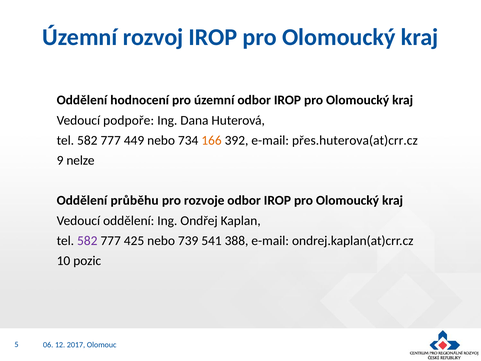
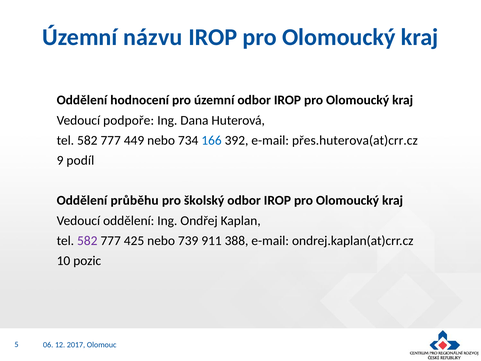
rozvoj: rozvoj -> názvu
166 colour: orange -> blue
nelze: nelze -> podíl
rozvoje: rozvoje -> školský
541: 541 -> 911
